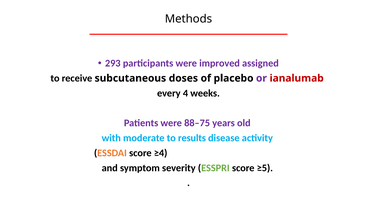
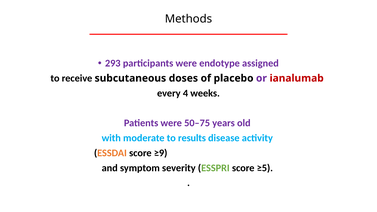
improved: improved -> endotype
88–75: 88–75 -> 50–75
≥4: ≥4 -> ≥9
